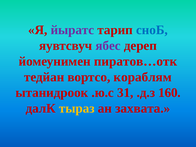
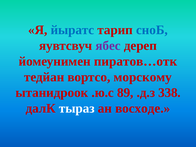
йыратс colour: purple -> blue
кораблям: кораблям -> морскому
31: 31 -> 89
160: 160 -> 338
тыраз colour: yellow -> white
захвата: захвата -> восходе
